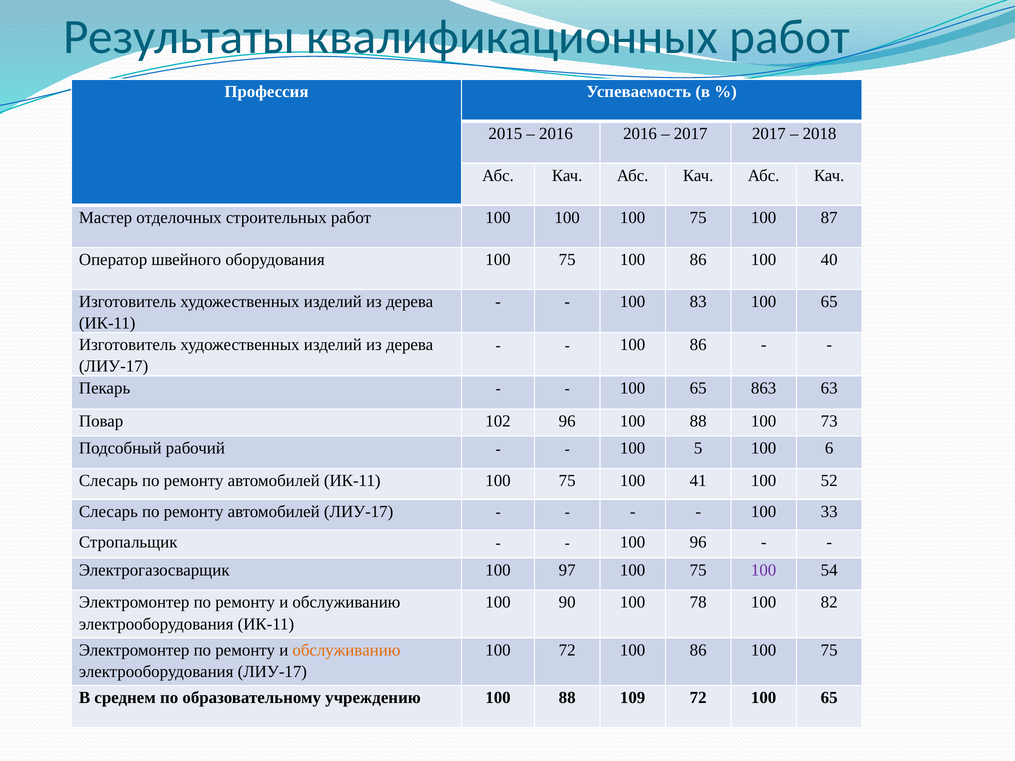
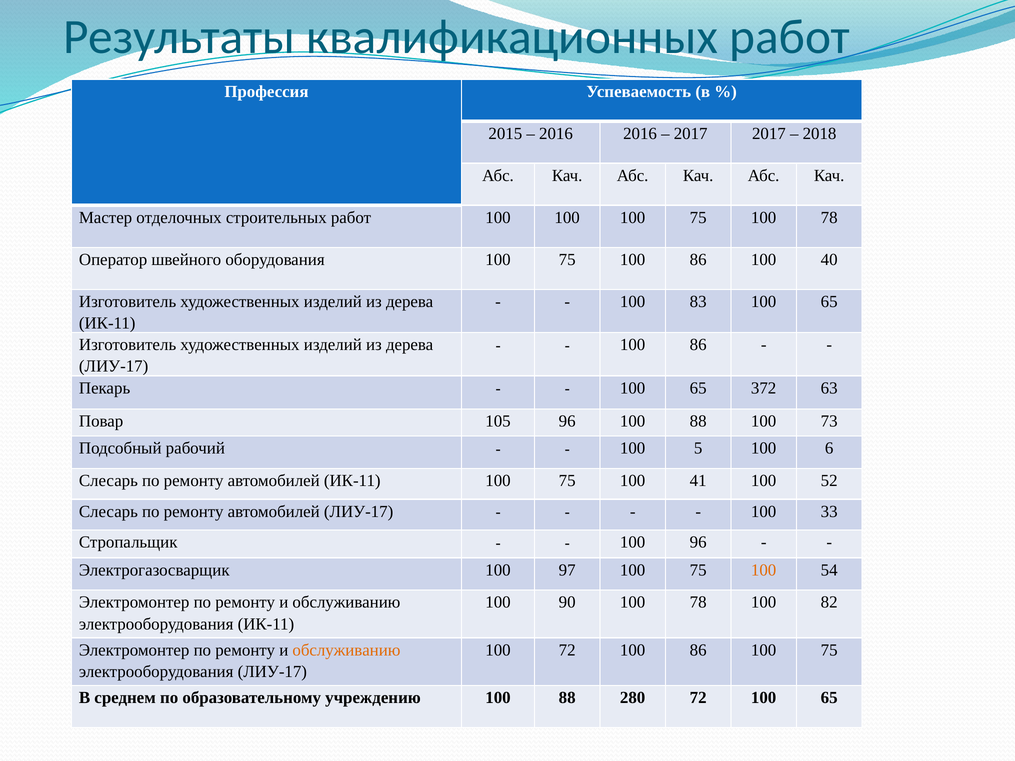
75 100 87: 87 -> 78
863: 863 -> 372
102: 102 -> 105
100 at (764, 570) colour: purple -> orange
109: 109 -> 280
